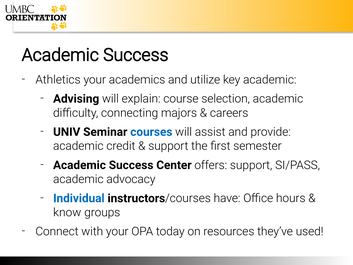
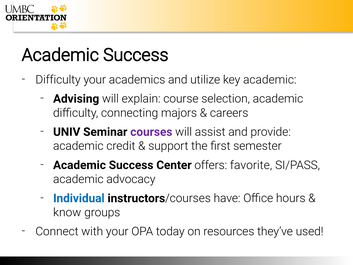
Athletics at (58, 80): Athletics -> Difficulty
courses colour: blue -> purple
offers support: support -> favorite
